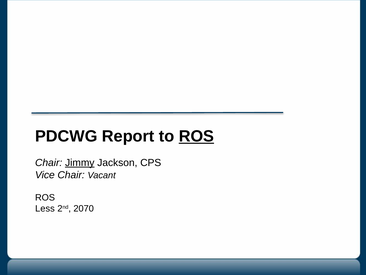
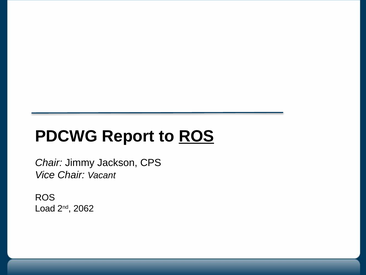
Jimmy underline: present -> none
Less: Less -> Load
2070: 2070 -> 2062
